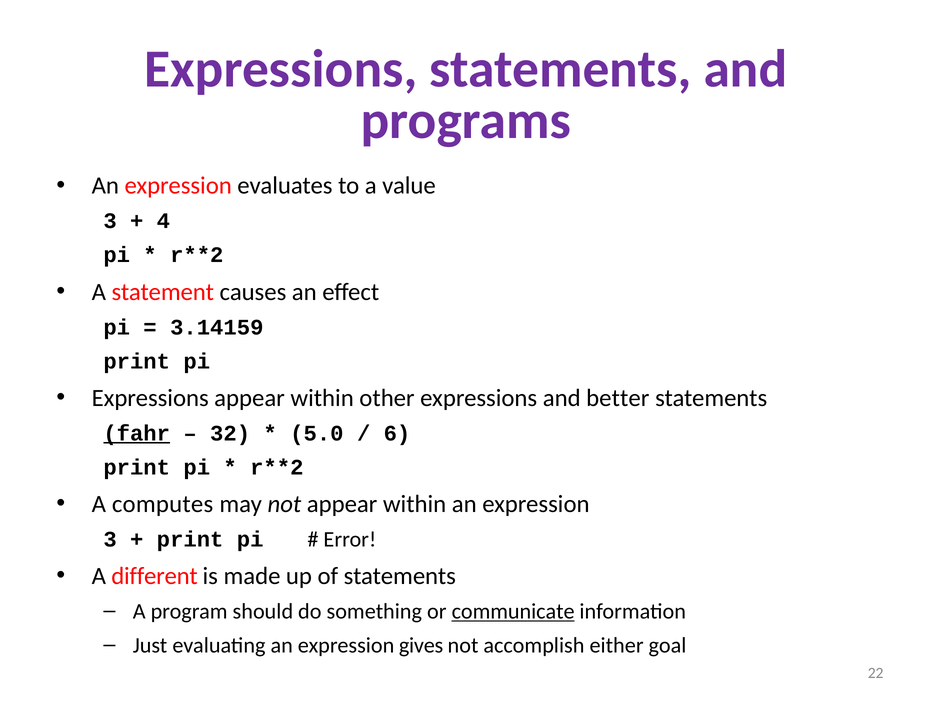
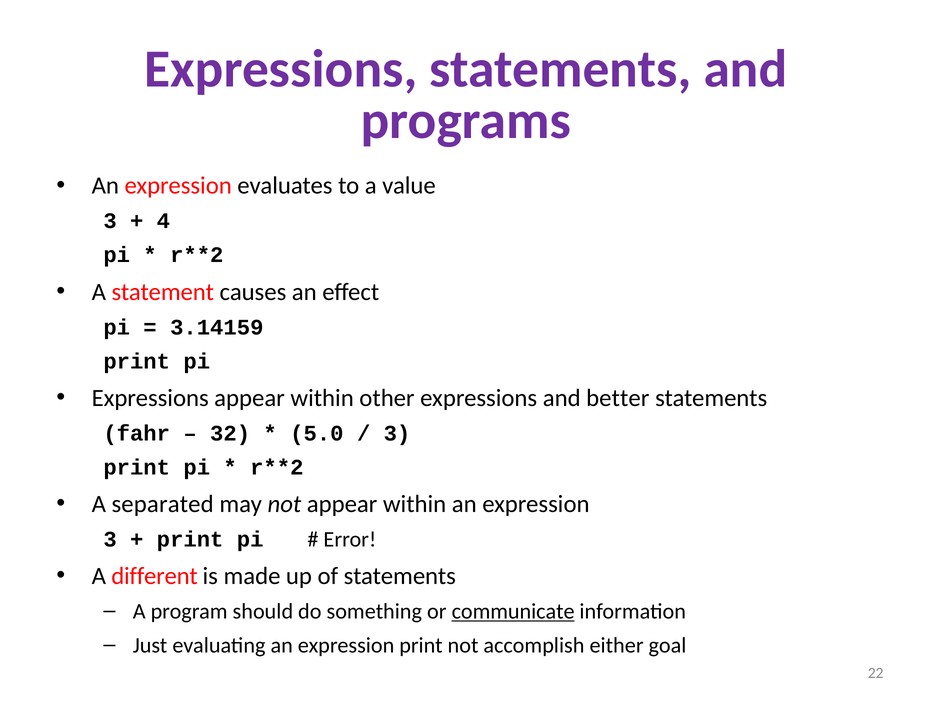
fahr underline: present -> none
6 at (397, 433): 6 -> 3
computes: computes -> separated
expression gives: gives -> print
